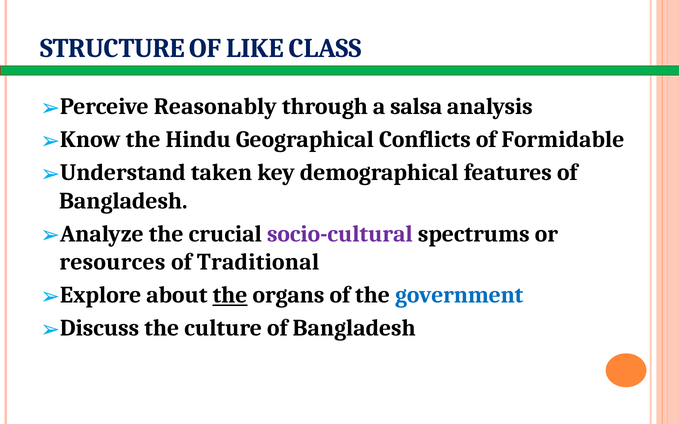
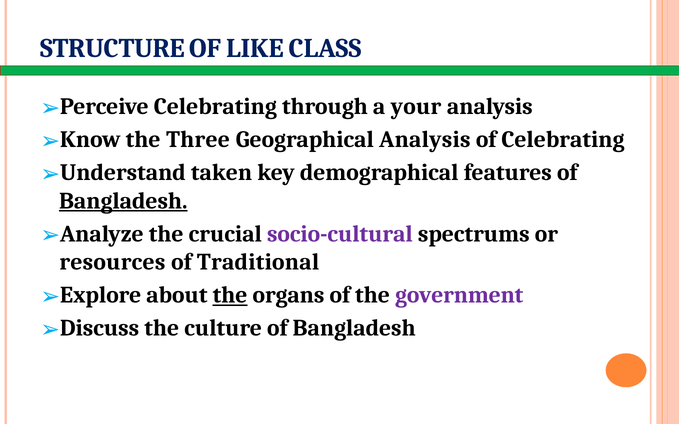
Reasonably at (215, 107): Reasonably -> Celebrating
salsa: salsa -> your
Hindu: Hindu -> Three
Geographical Conflicts: Conflicts -> Analysis
of Formidable: Formidable -> Celebrating
Bangladesh at (123, 201) underline: none -> present
government colour: blue -> purple
